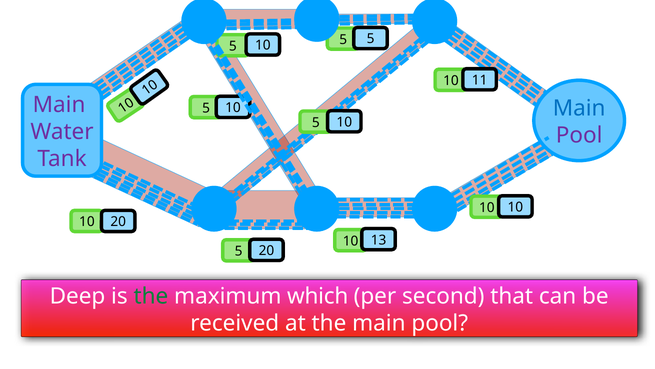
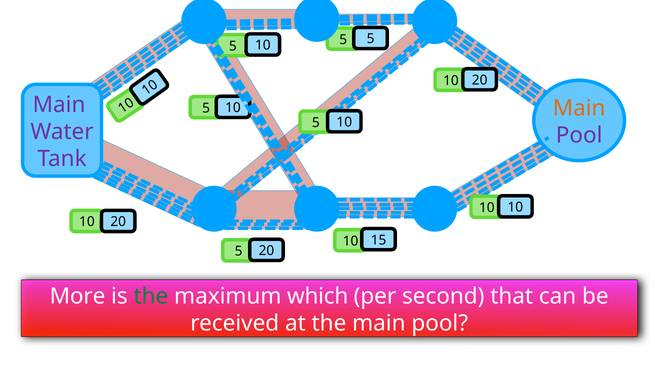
10 11: 11 -> 20
Main at (579, 108) colour: blue -> orange
13: 13 -> 15
Deep: Deep -> More
